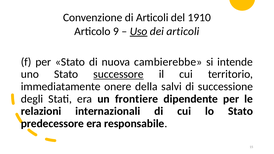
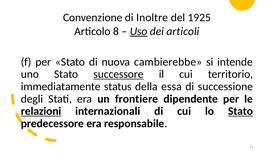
di Articoli: Articoli -> Inoltre
1910: 1910 -> 1925
9: 9 -> 8
onere: onere -> status
salvi: salvi -> essa
relazioni underline: none -> present
Stato at (241, 111) underline: none -> present
